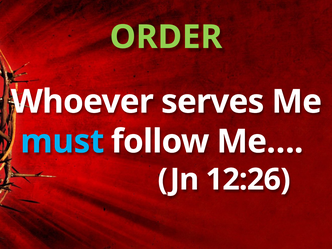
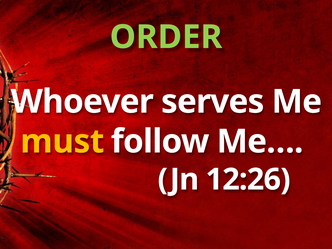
must colour: light blue -> yellow
